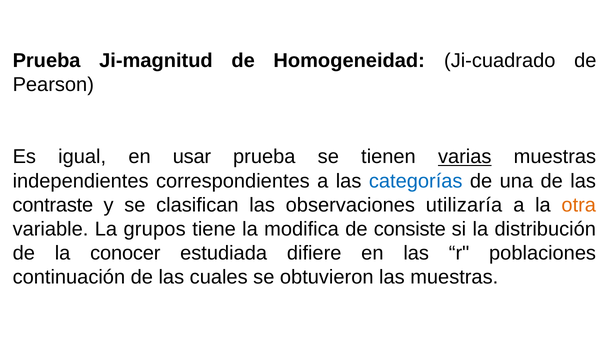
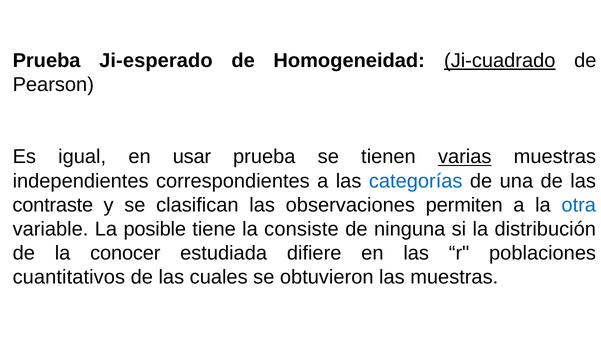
Ji-magnitud: Ji-magnitud -> Ji-esperado
Ji-cuadrado underline: none -> present
utilizaría: utilizaría -> permiten
otra colour: orange -> blue
grupos: grupos -> posible
modifica: modifica -> consiste
consiste: consiste -> ninguna
continuación: continuación -> cuantitativos
